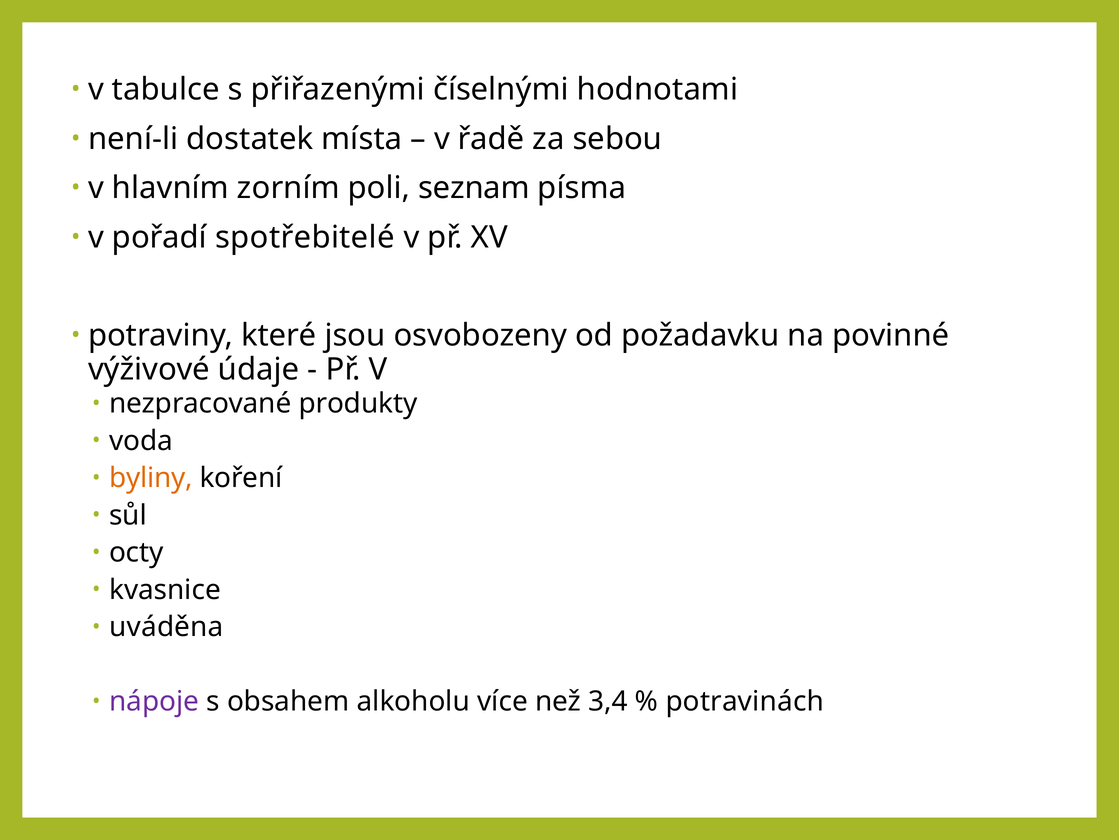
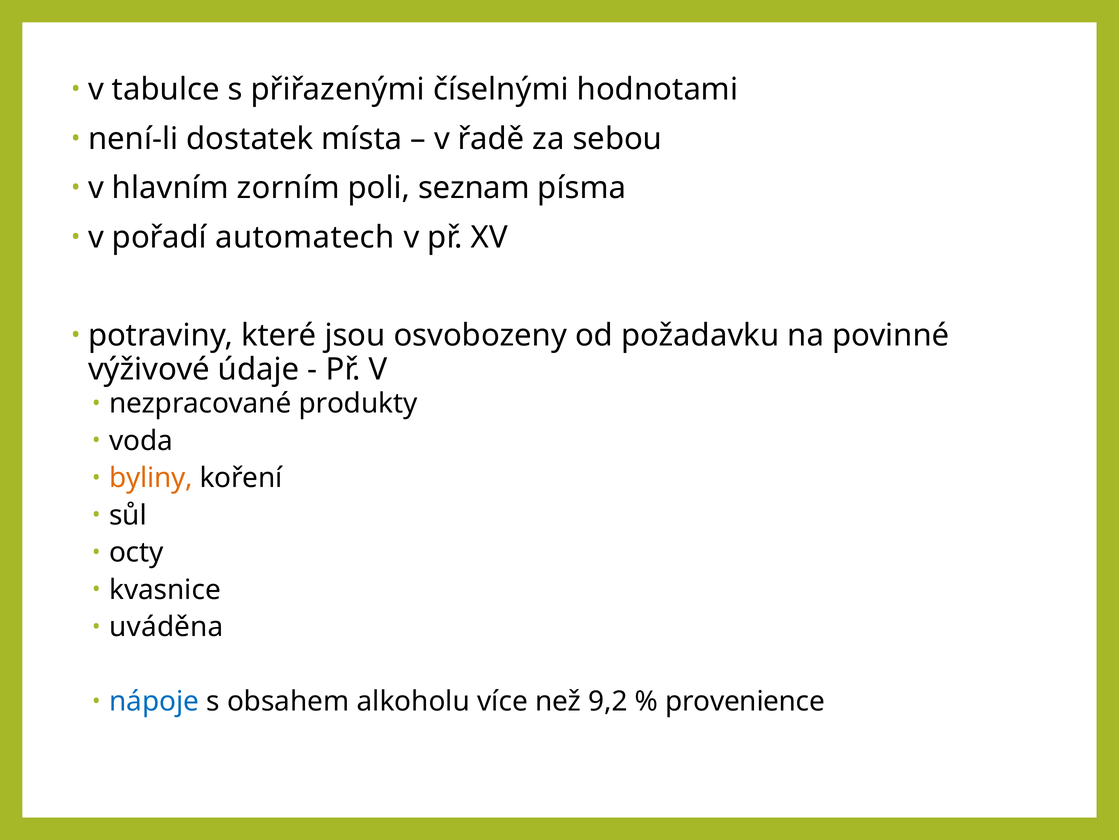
spotřebitelé: spotřebitelé -> automatech
nápoje colour: purple -> blue
3,4: 3,4 -> 9,2
potravinách: potravinách -> provenience
